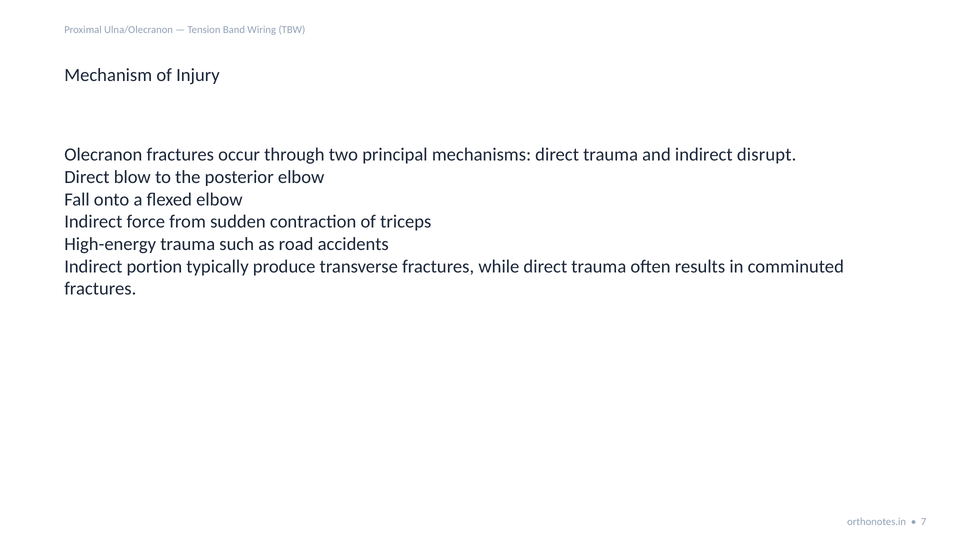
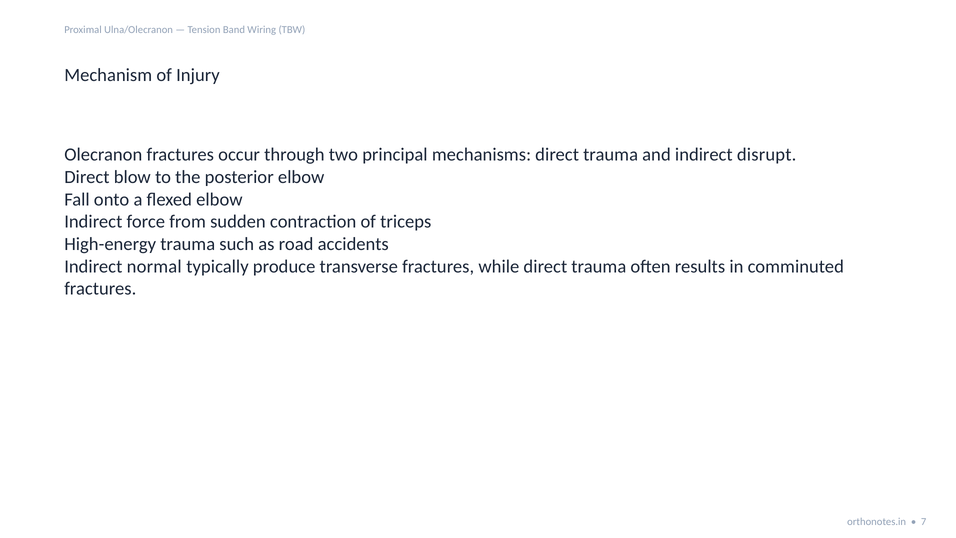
portion: portion -> normal
